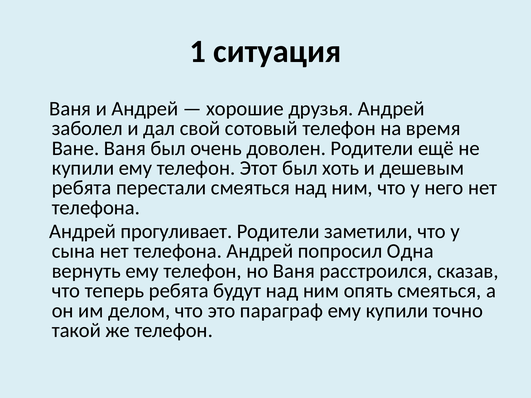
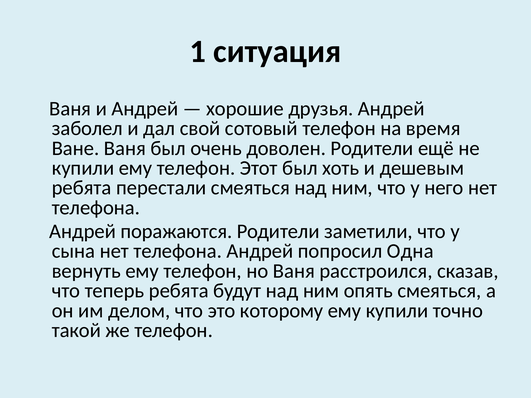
прогуливает: прогуливает -> поражаются
параграф: параграф -> которому
